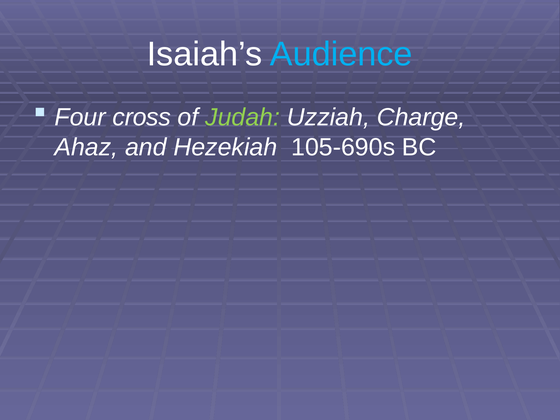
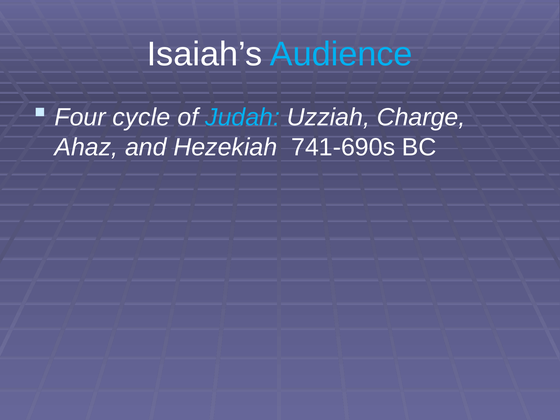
cross: cross -> cycle
Judah colour: light green -> light blue
105-690s: 105-690s -> 741-690s
